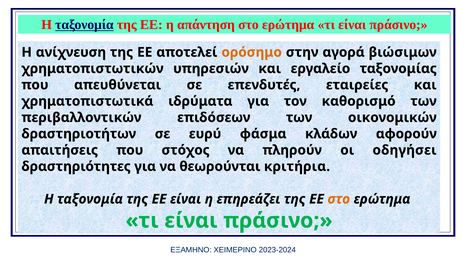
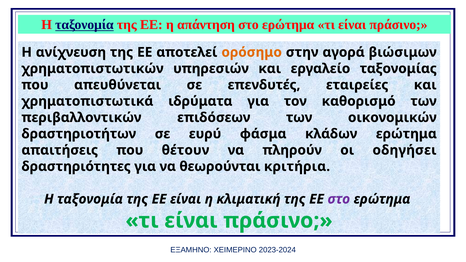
κλάδων αφορούν: αφορούν -> ερώτημα
στόχος: στόχος -> θέτουν
επηρεάζει: επηρεάζει -> κλιματική
στο at (339, 199) colour: orange -> purple
